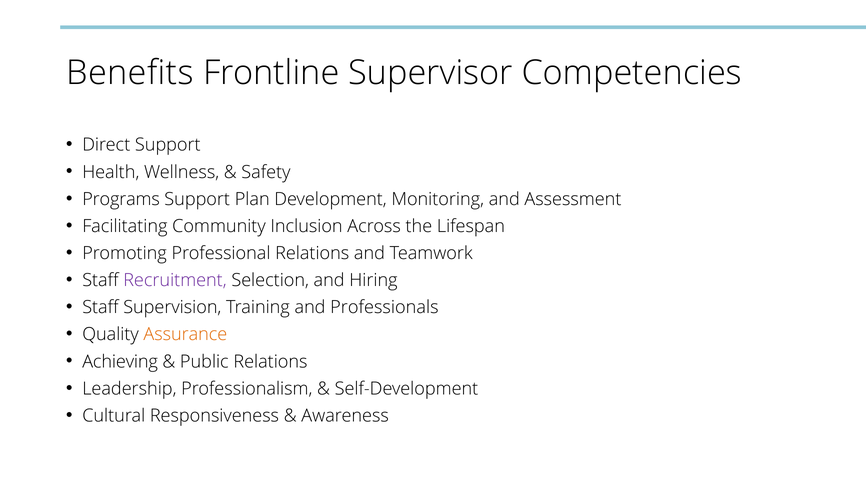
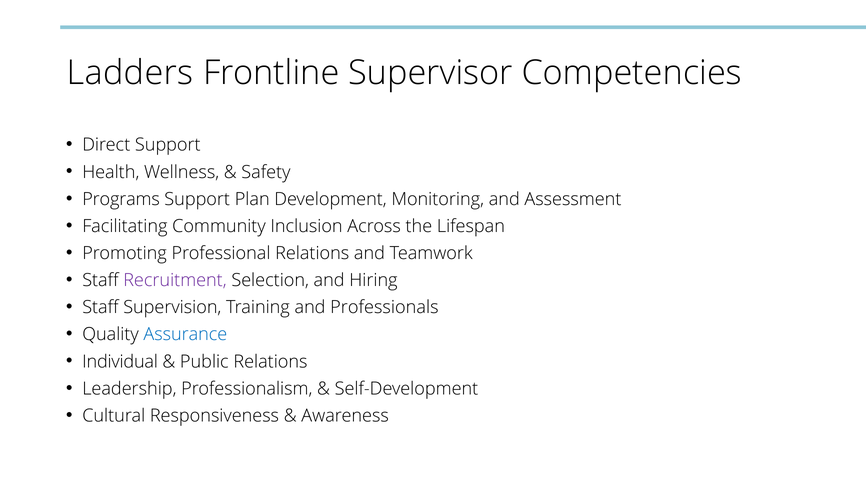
Benefits: Benefits -> Ladders
Assurance colour: orange -> blue
Achieving: Achieving -> Individual
